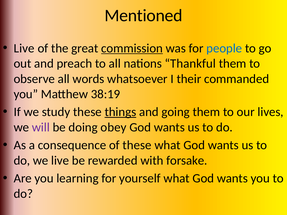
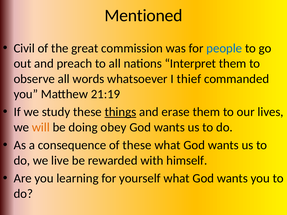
Live at (24, 48): Live -> Civil
commission underline: present -> none
Thankful: Thankful -> Interpret
their: their -> thief
38:19: 38:19 -> 21:19
going: going -> erase
will colour: purple -> orange
forsake: forsake -> himself
